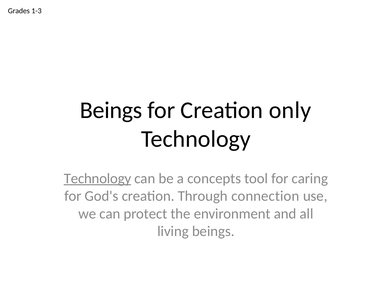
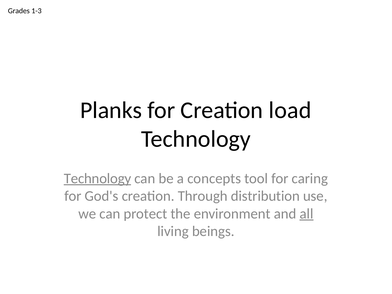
Beings at (111, 110): Beings -> Planks
only: only -> load
connection: connection -> distribution
all underline: none -> present
